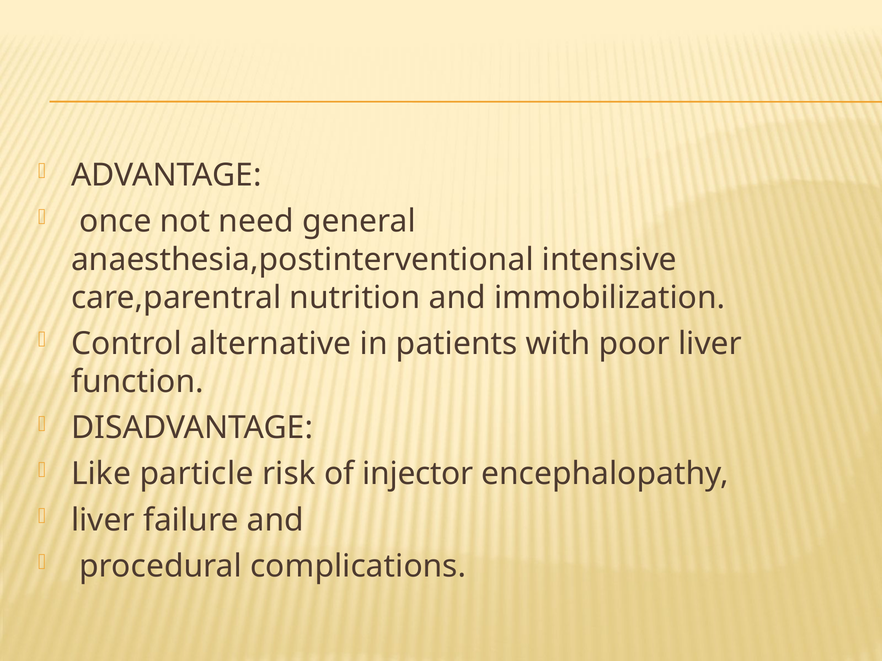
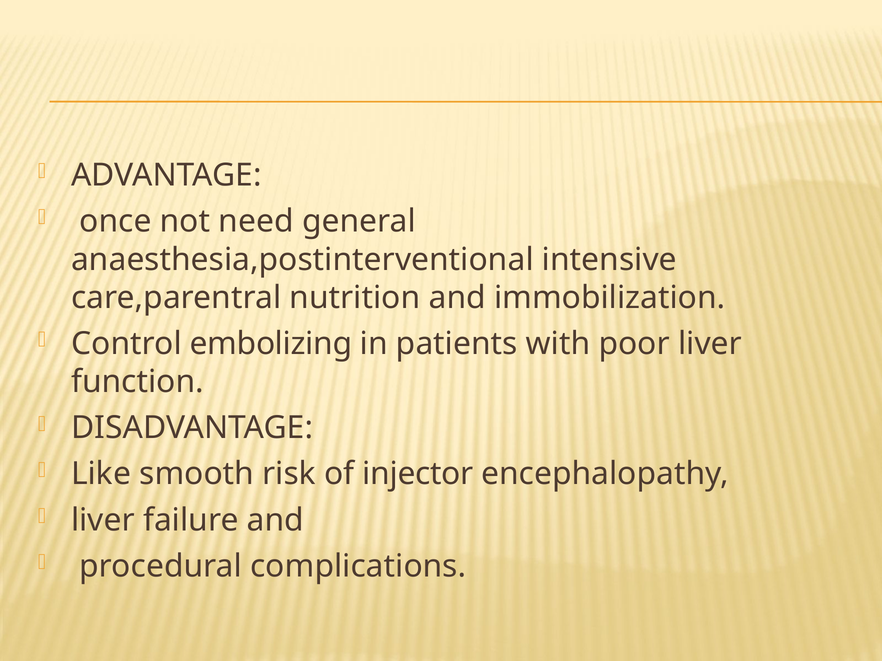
alternative: alternative -> embolizing
particle: particle -> smooth
